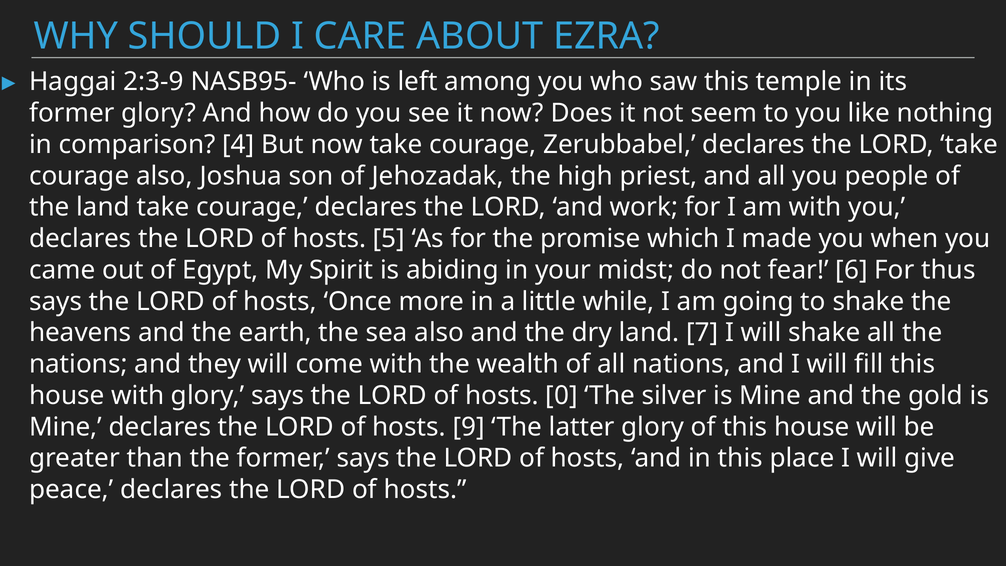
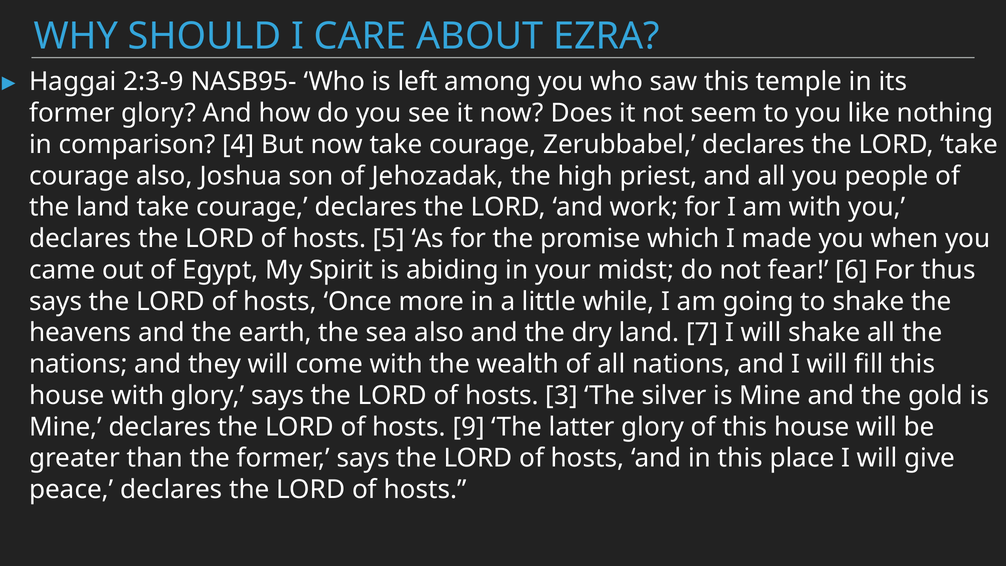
0: 0 -> 3
